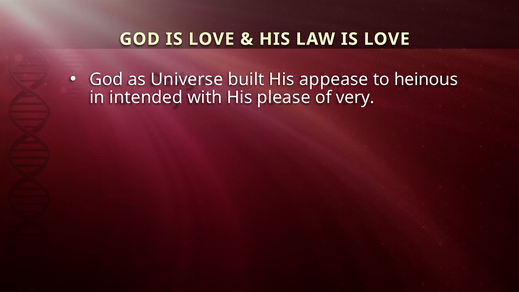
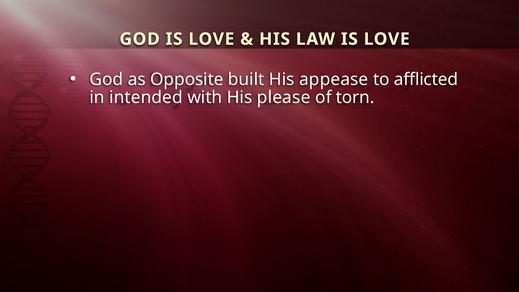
Universe: Universe -> Opposite
heinous: heinous -> afflicted
very: very -> torn
